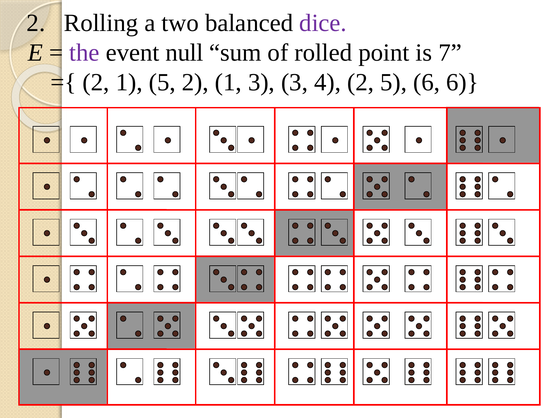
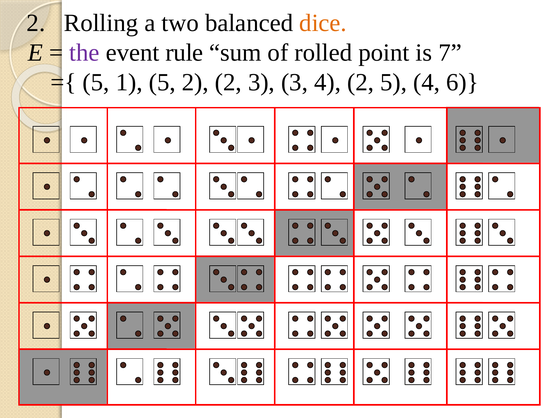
dice colour: purple -> orange
null: null -> rule
2 at (96, 83): 2 -> 5
5 2 1: 1 -> 2
5 6: 6 -> 4
